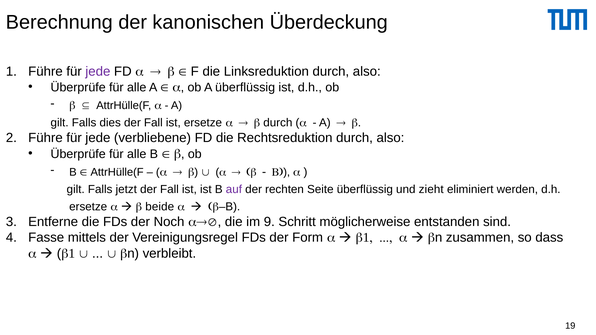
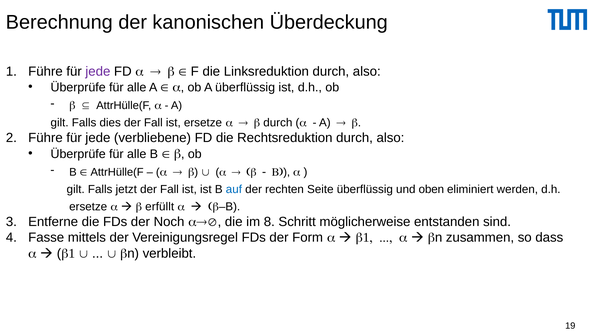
auf colour: purple -> blue
zieht: zieht -> oben
beide: beide -> erfüllt
9: 9 -> 8
